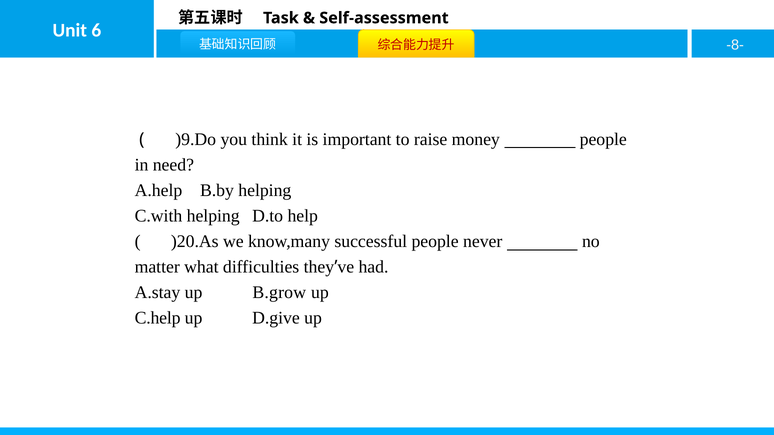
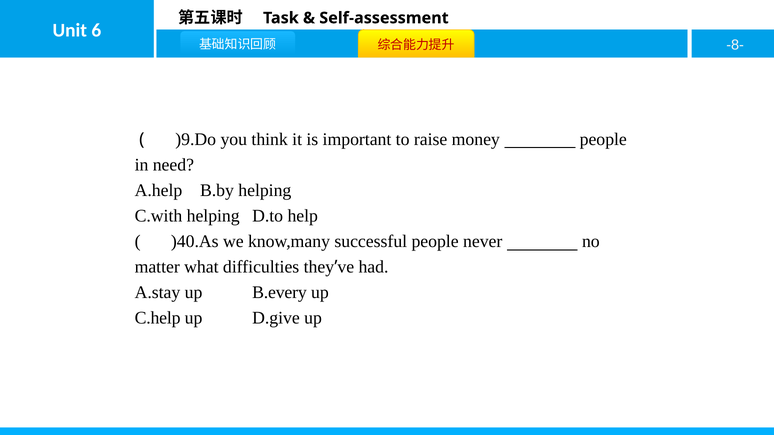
)20.As: )20.As -> )40.As
B.grow: B.grow -> B.every
